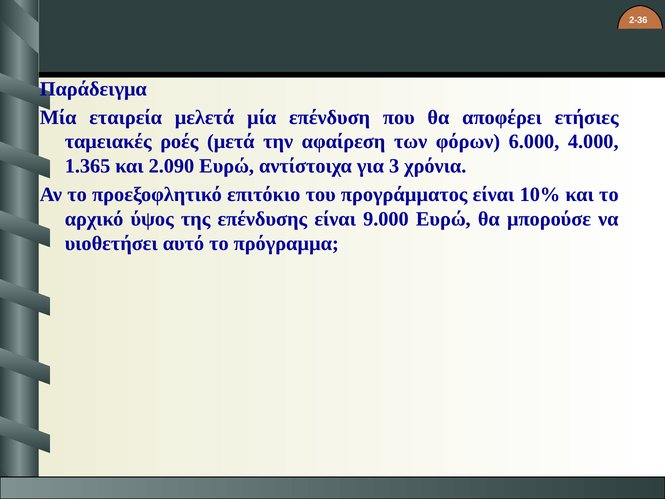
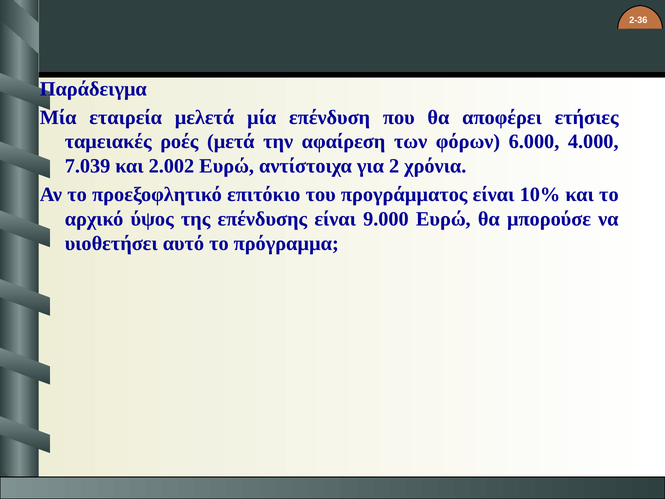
1.365: 1.365 -> 7.039
2.090: 2.090 -> 2.002
3: 3 -> 2
